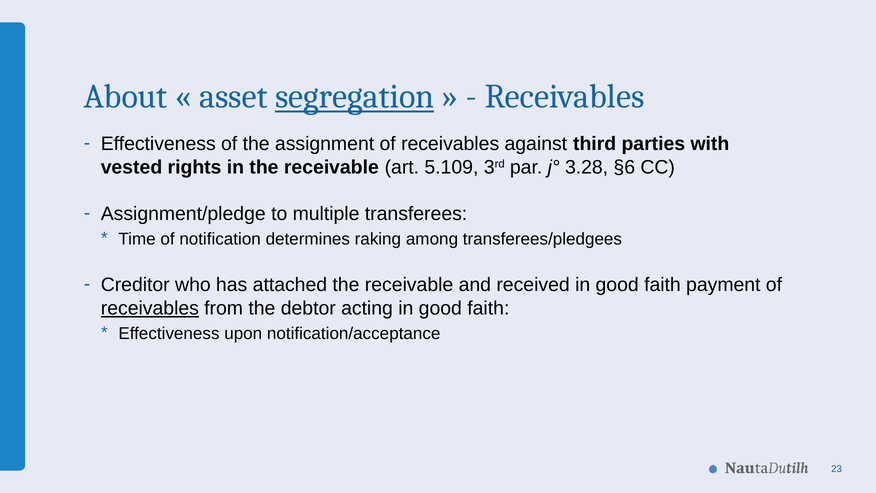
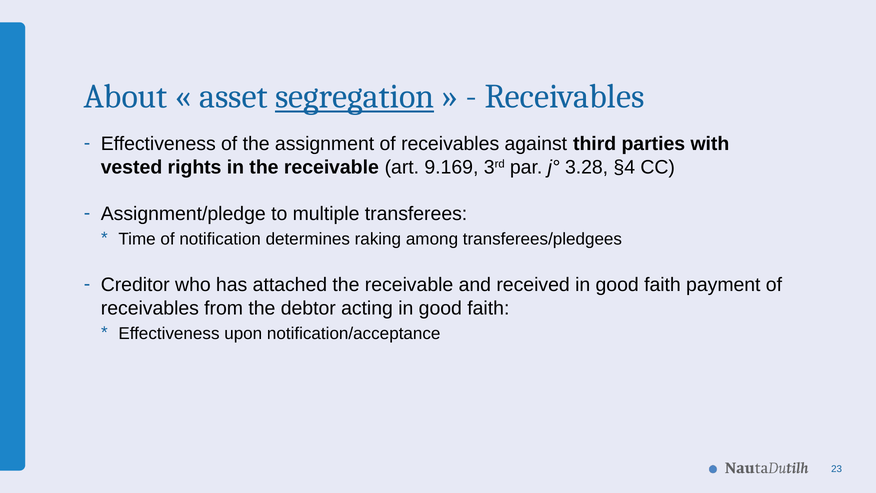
5.109: 5.109 -> 9.169
§6: §6 -> §4
receivables at (150, 308) underline: present -> none
